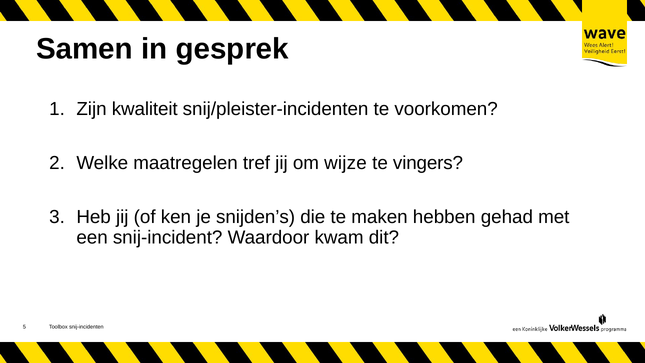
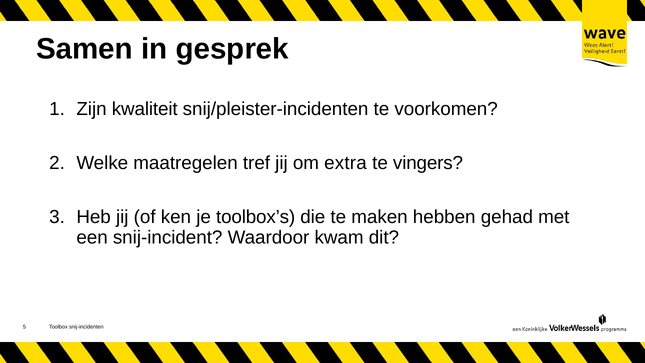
wijze: wijze -> extra
snijden’s: snijden’s -> toolbox’s
